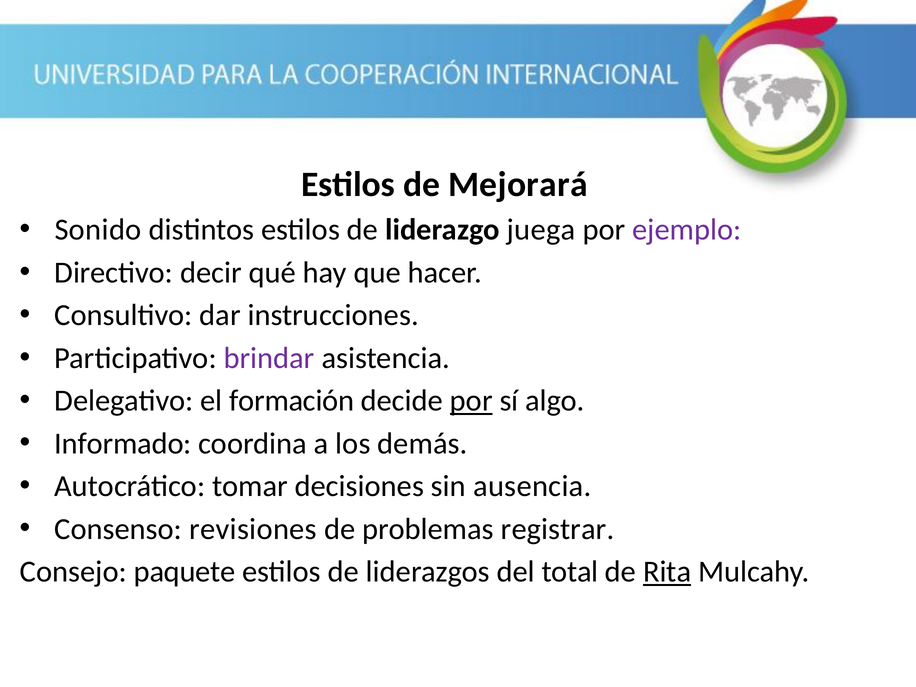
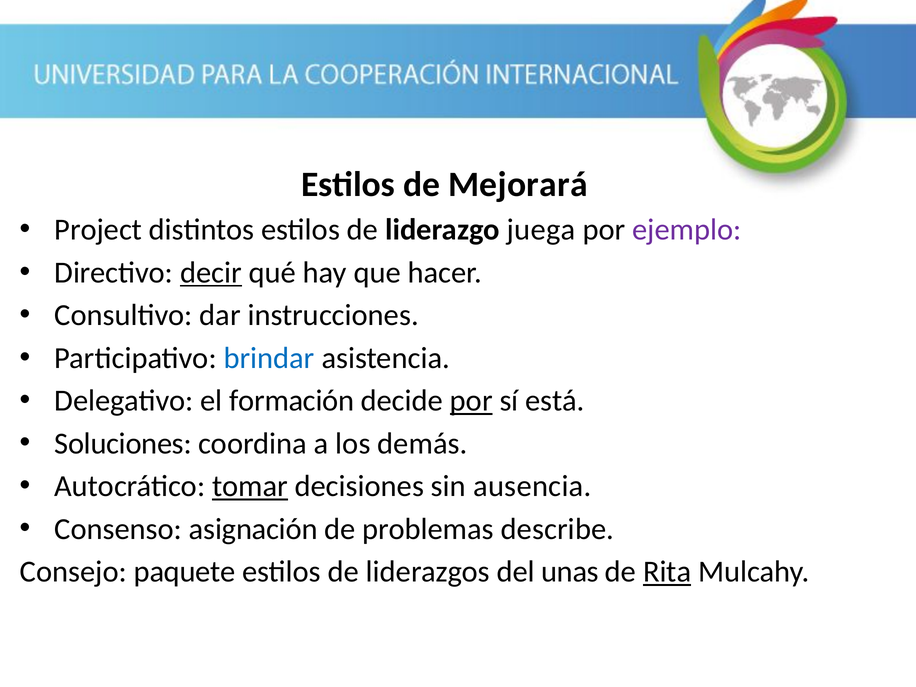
Sonido: Sonido -> Project
decir underline: none -> present
brindar colour: purple -> blue
algo: algo -> está
Informado: Informado -> Soluciones
tomar underline: none -> present
revisiones: revisiones -> asignación
registrar: registrar -> describe
total: total -> unas
